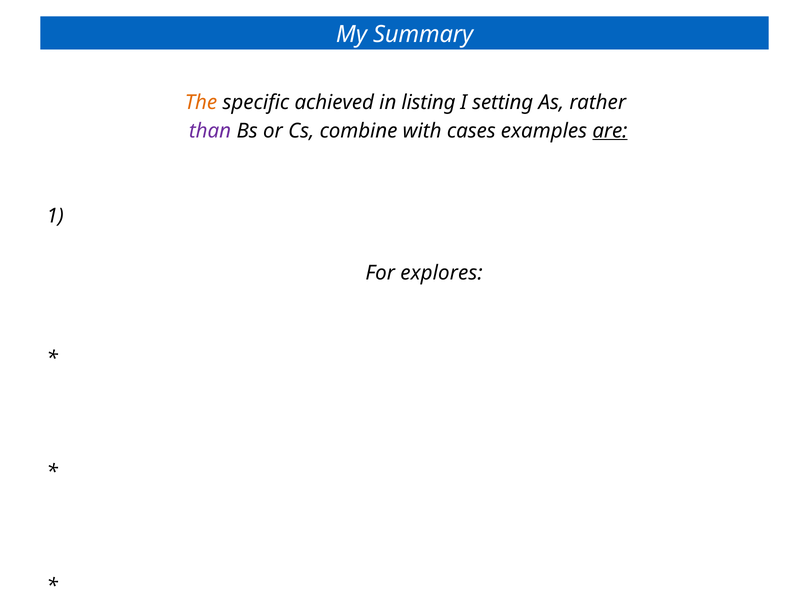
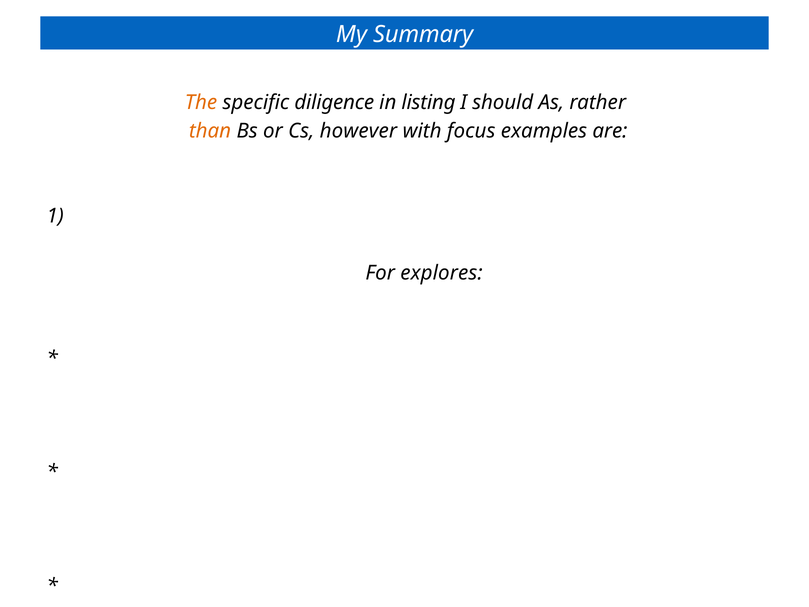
achieved: achieved -> diligence
setting: setting -> should
than colour: purple -> orange
combine: combine -> however
cases: cases -> focus
are underline: present -> none
